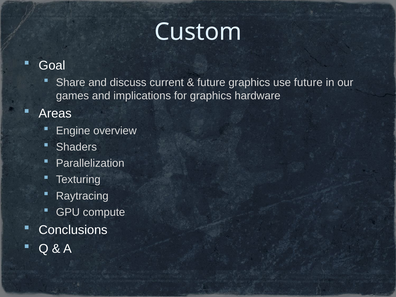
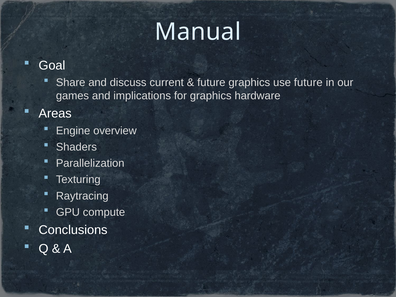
Custom: Custom -> Manual
